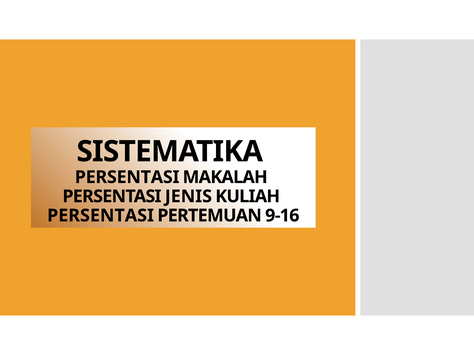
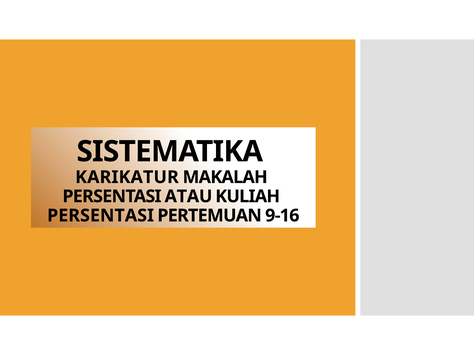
PERSENTASI at (127, 177): PERSENTASI -> KARIKATUR
JENIS: JENIS -> ATAU
